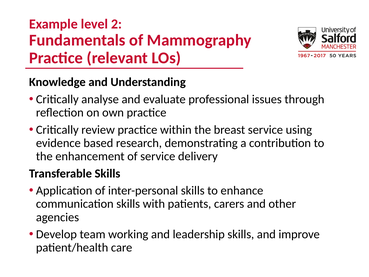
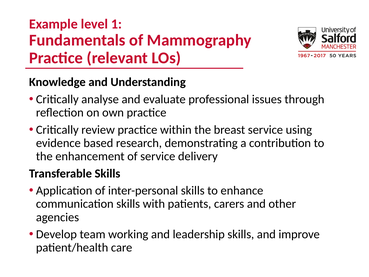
2: 2 -> 1
